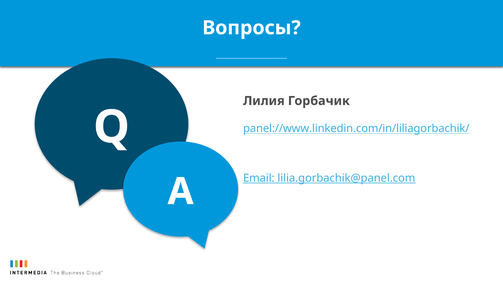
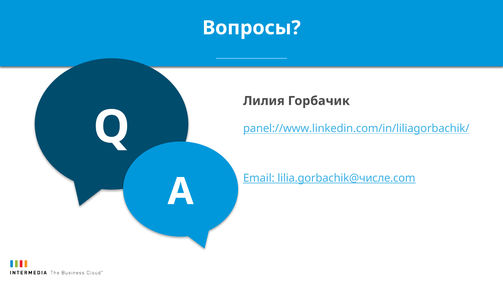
lilia.gorbachik@panel.com: lilia.gorbachik@panel.com -> lilia.gorbachik@числе.com
